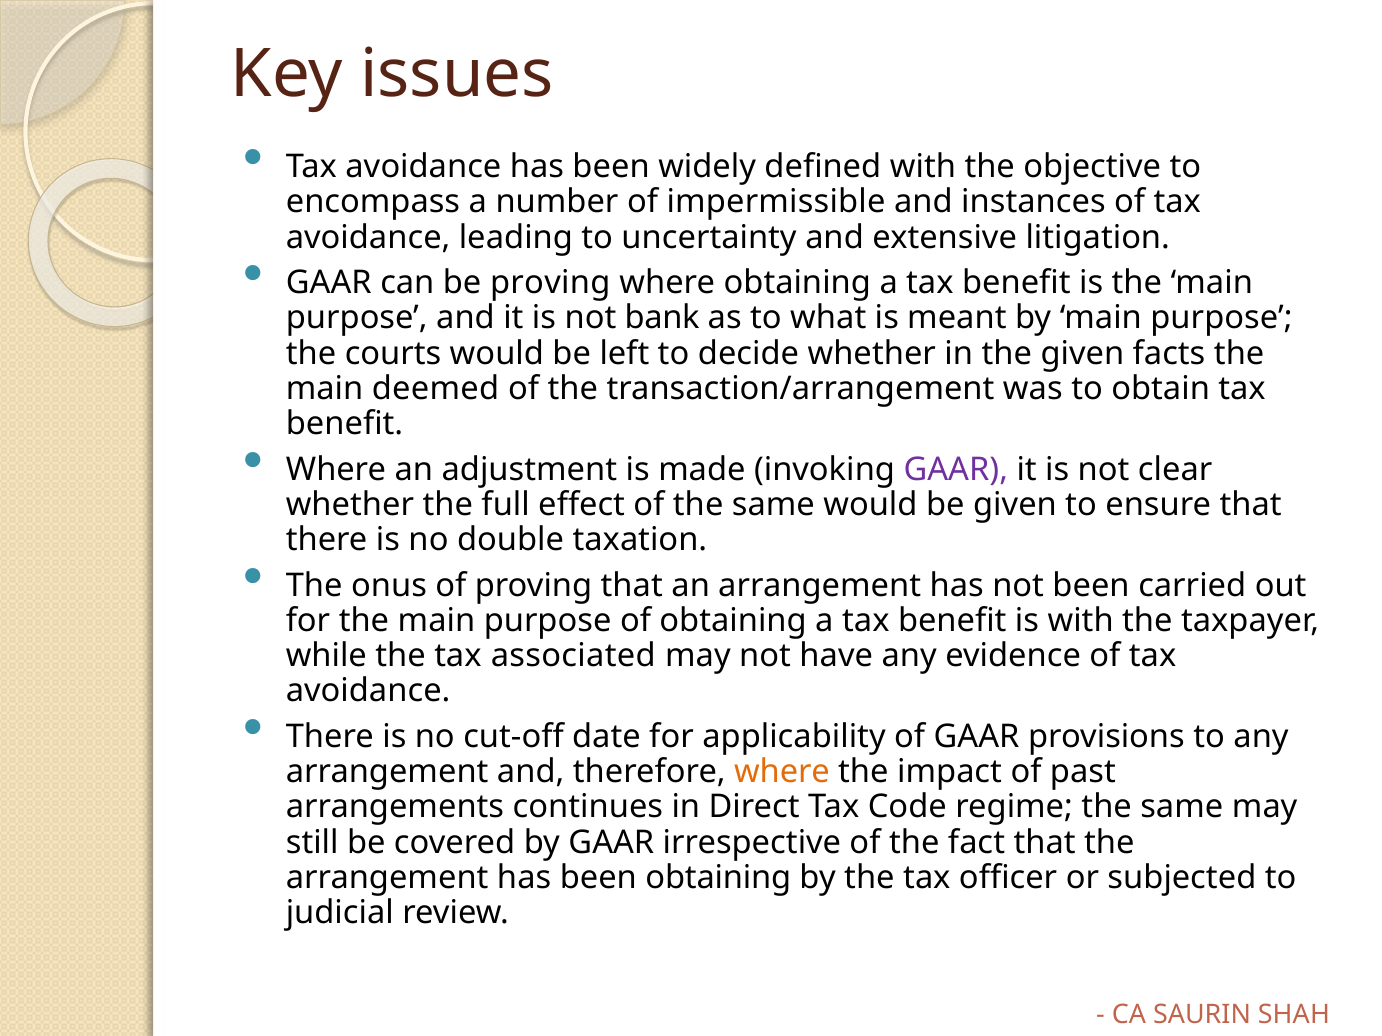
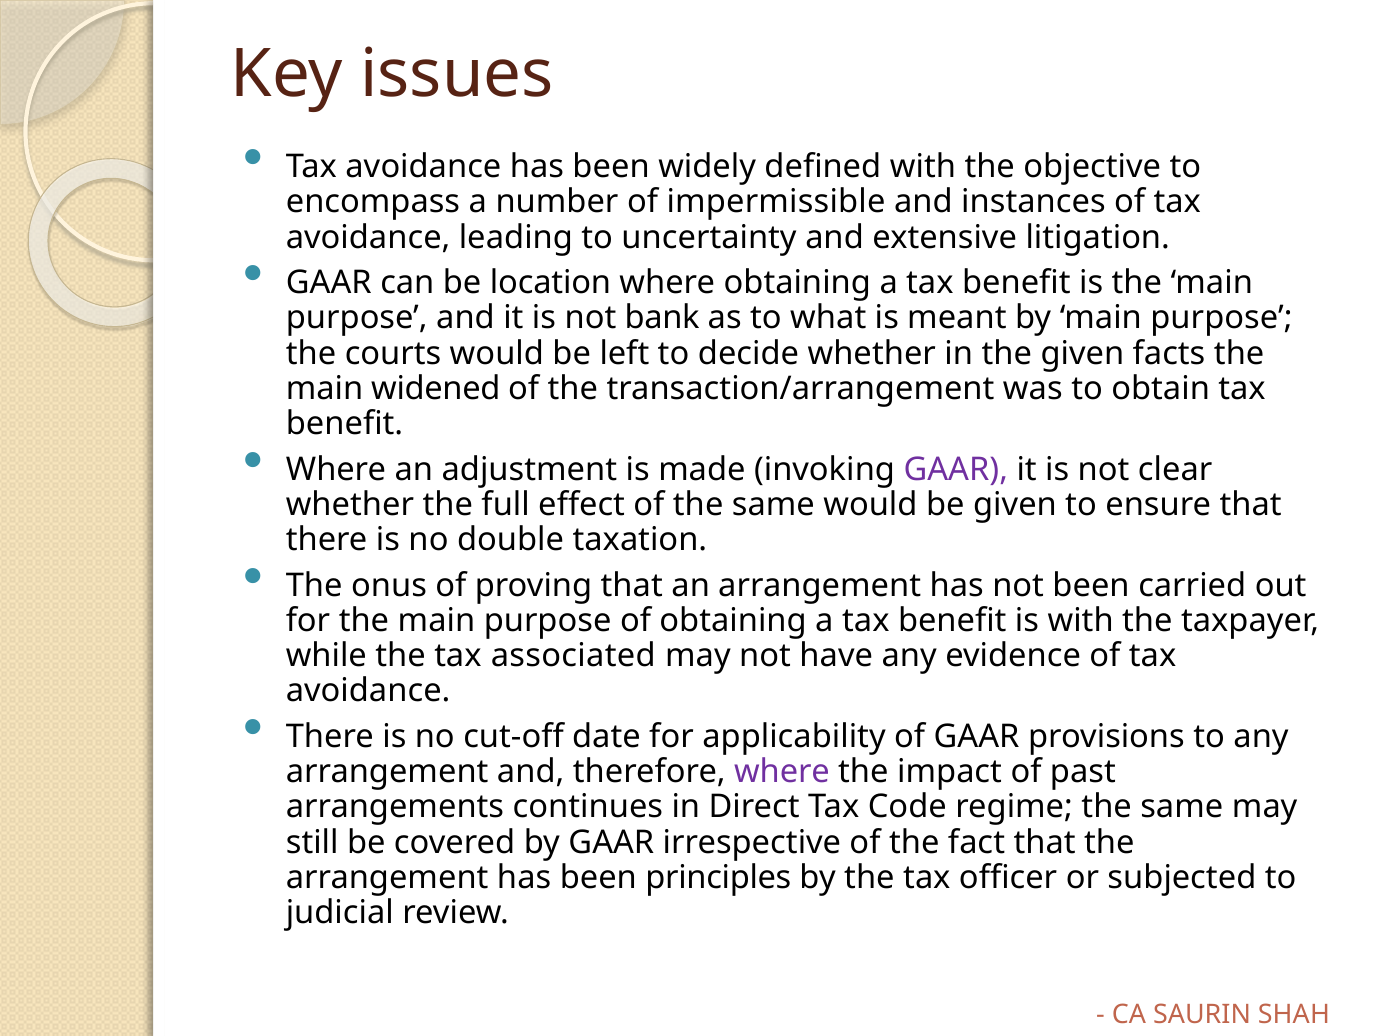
be proving: proving -> location
deemed: deemed -> widened
where at (782, 772) colour: orange -> purple
been obtaining: obtaining -> principles
